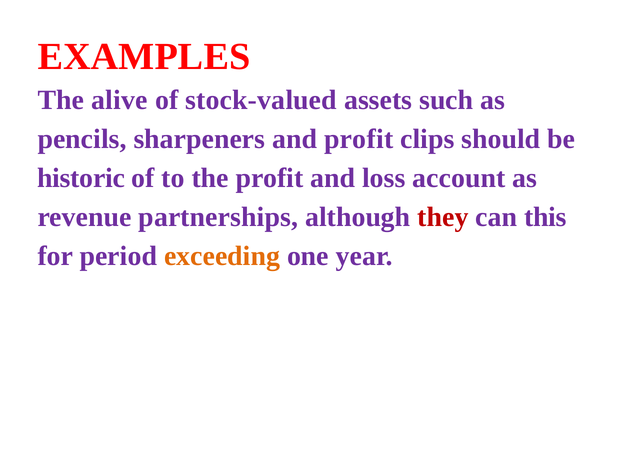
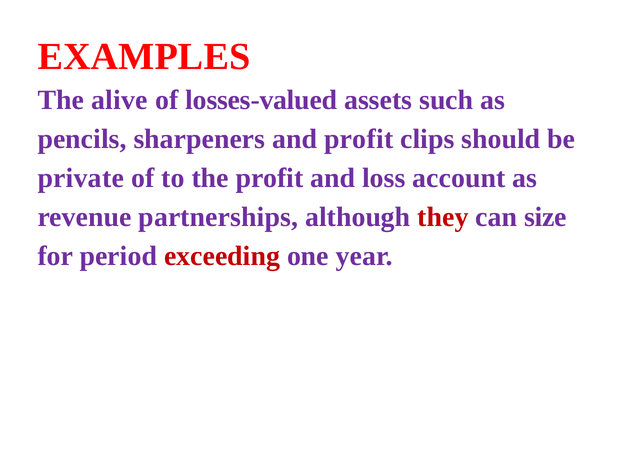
stock-valued: stock-valued -> losses-valued
historic: historic -> private
this: this -> size
exceeding colour: orange -> red
